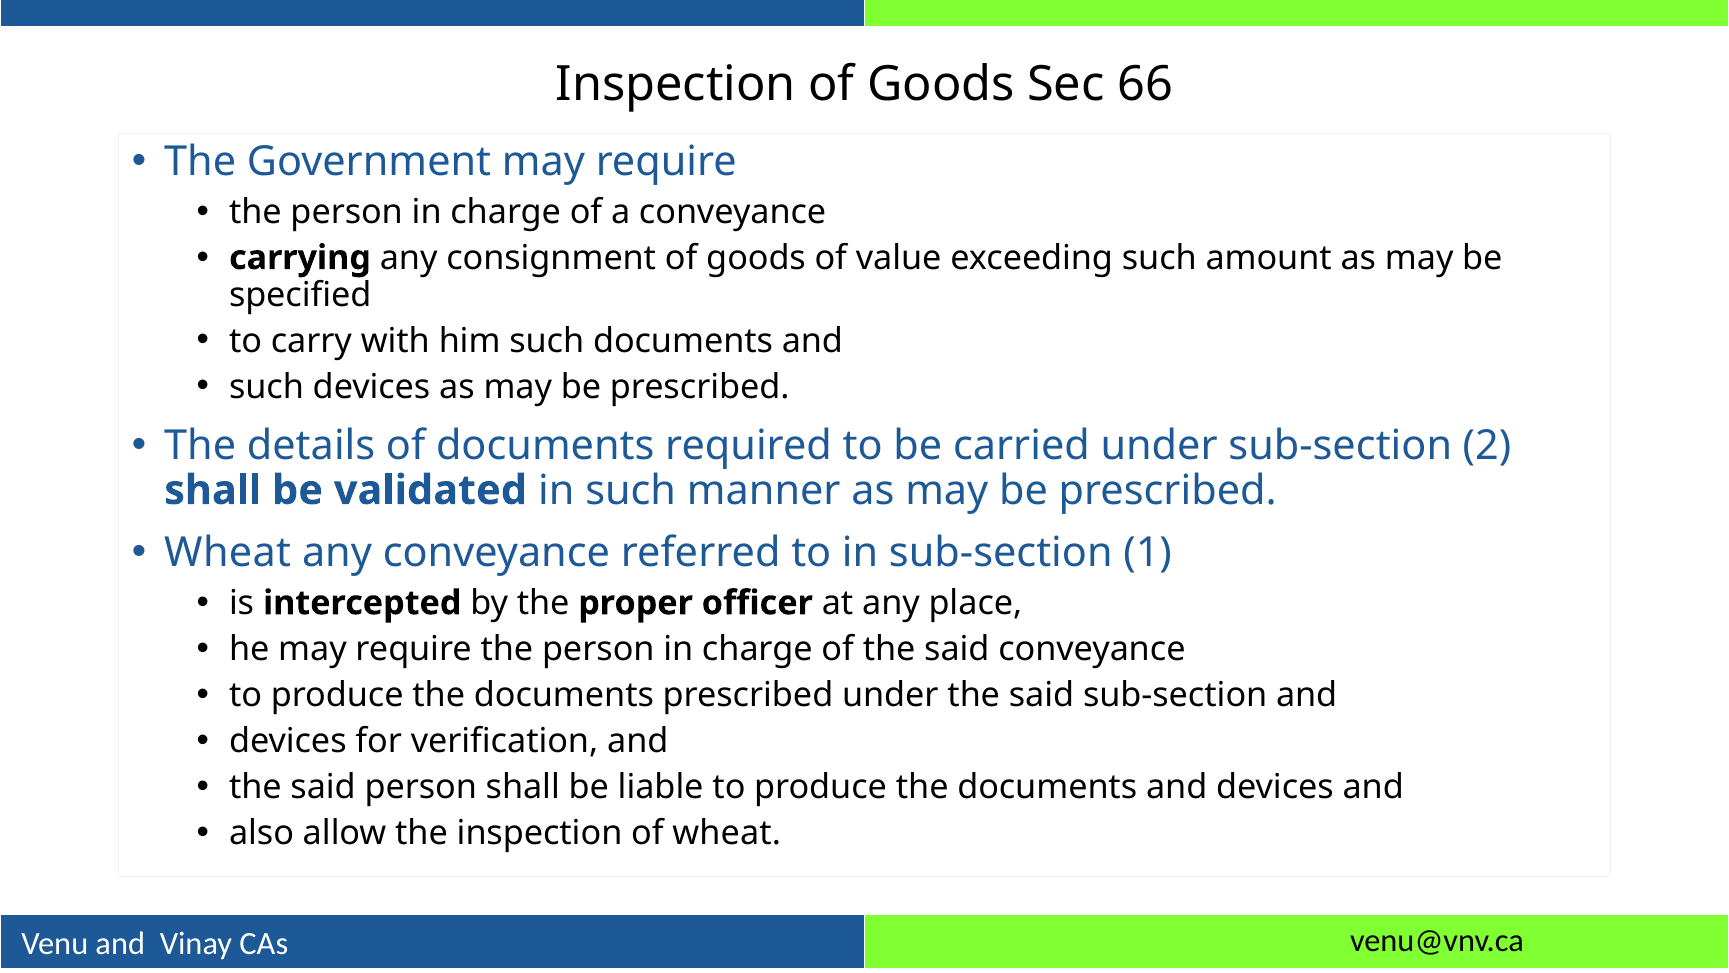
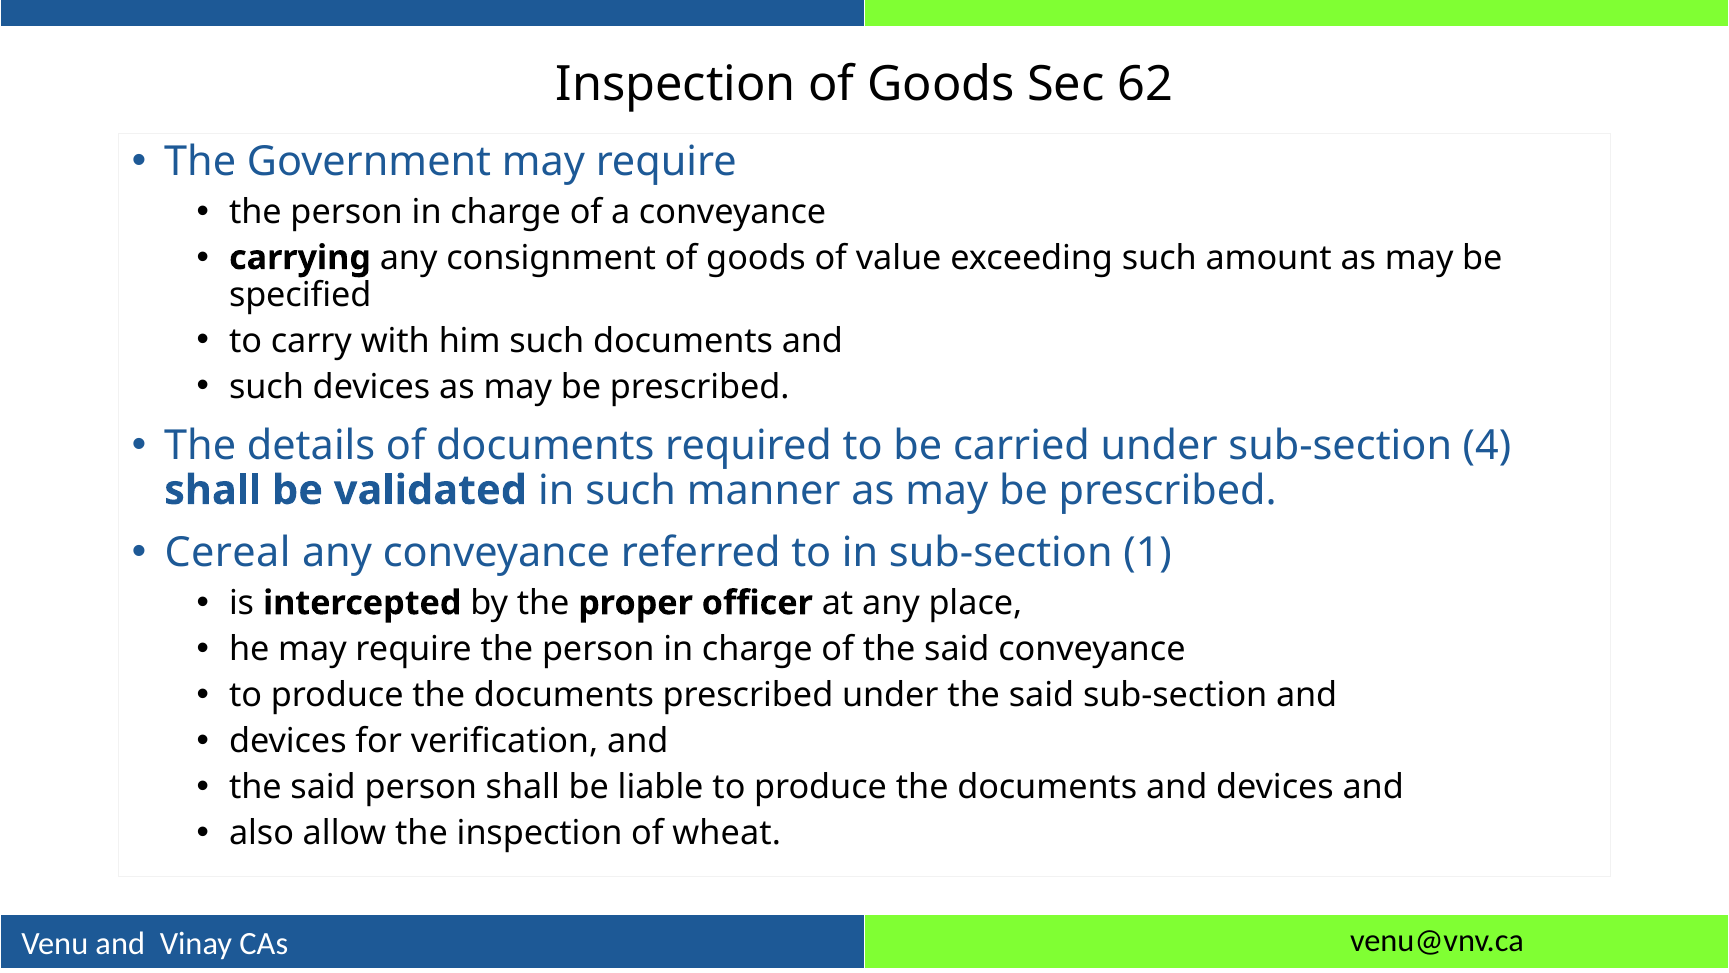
66: 66 -> 62
2: 2 -> 4
Wheat at (228, 553): Wheat -> Cereal
